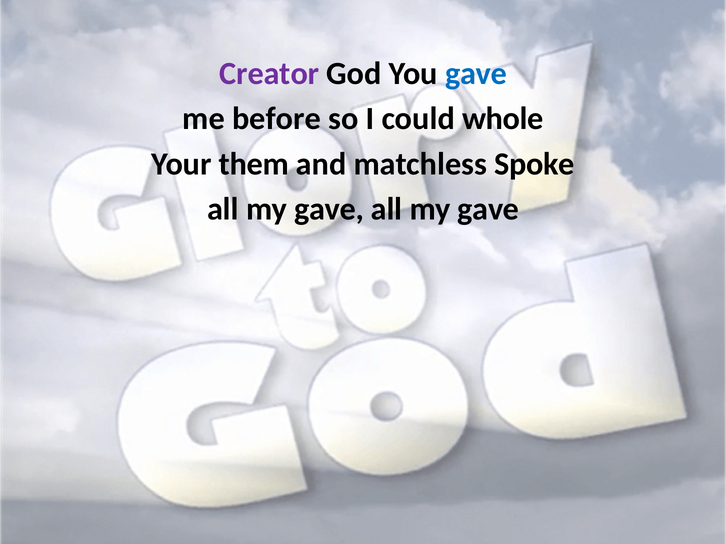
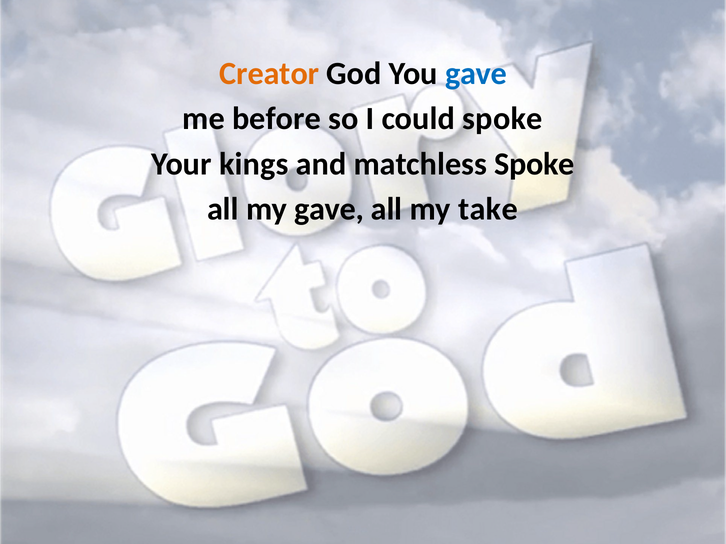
Creator colour: purple -> orange
could whole: whole -> spoke
them: them -> kings
gave at (488, 209): gave -> take
